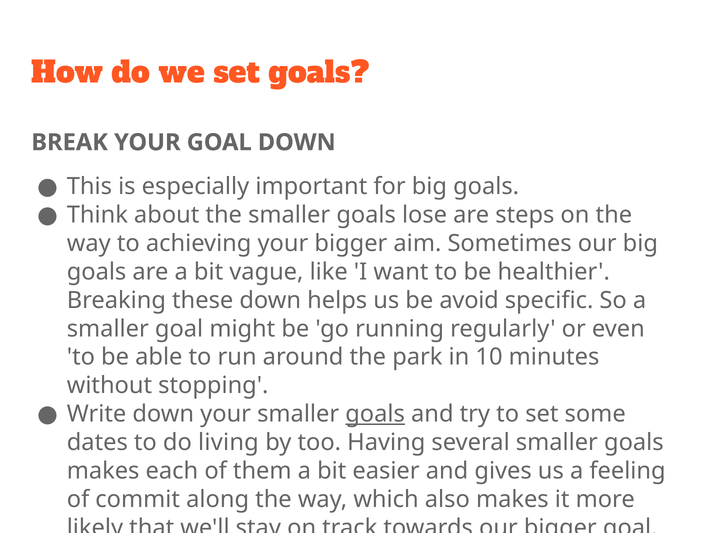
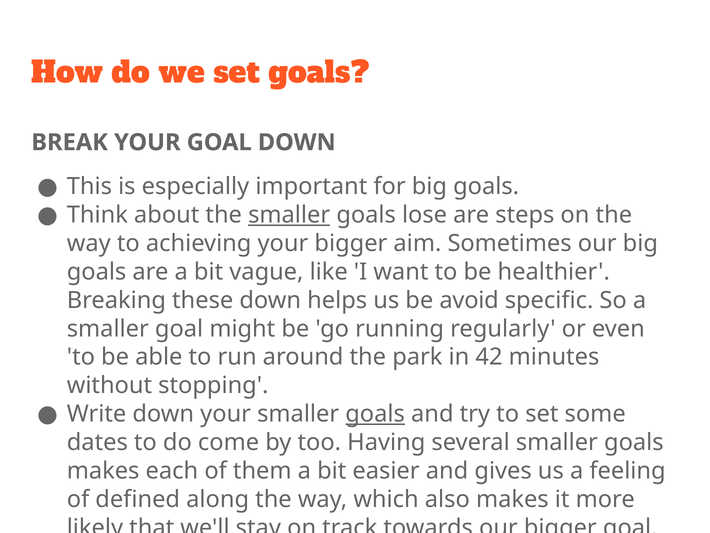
smaller at (289, 215) underline: none -> present
10: 10 -> 42
living: living -> come
commit: commit -> defined
